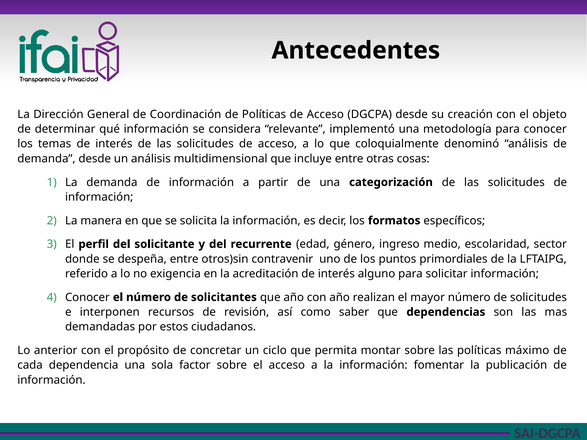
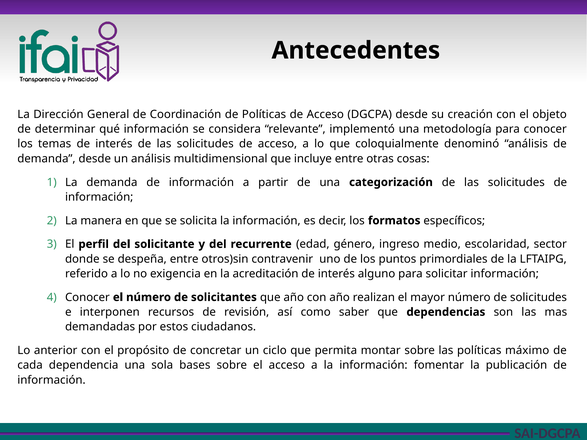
factor: factor -> bases
